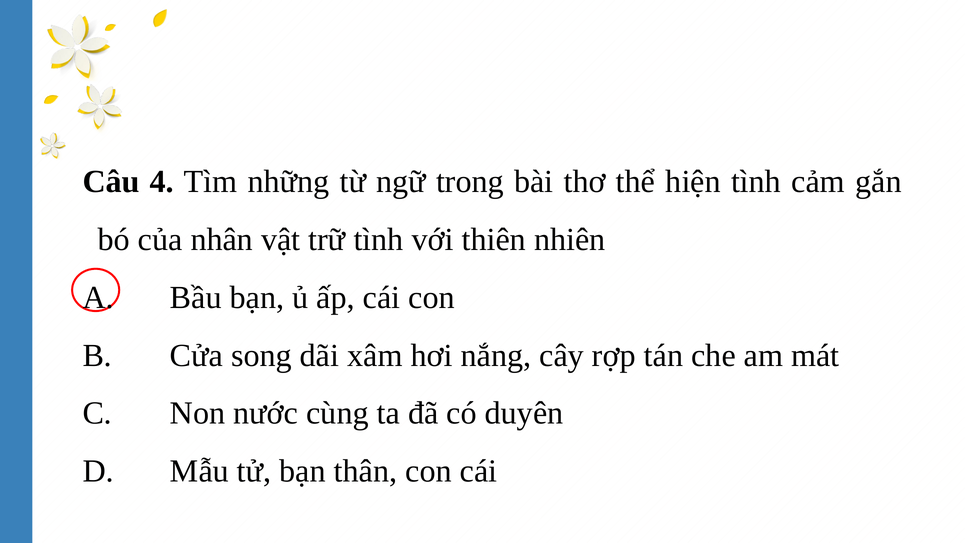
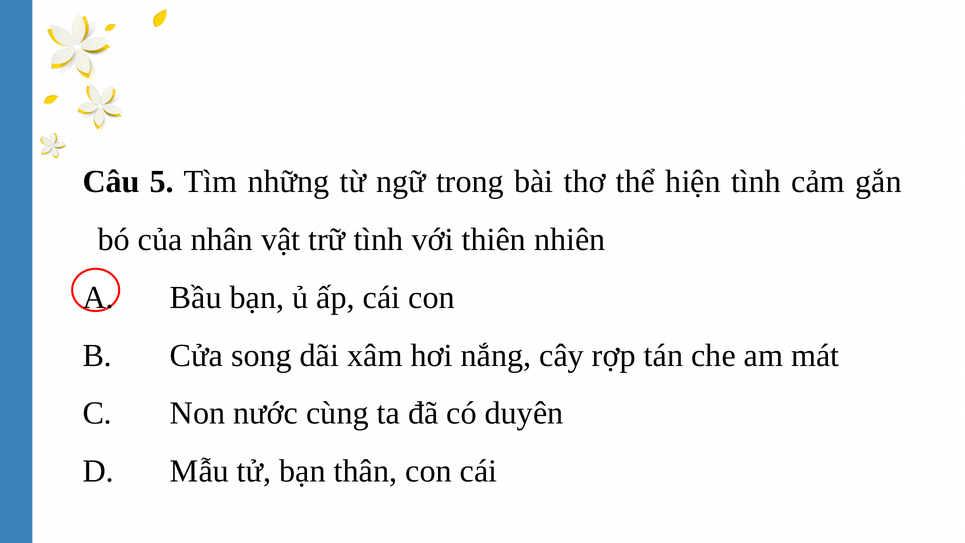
4: 4 -> 5
